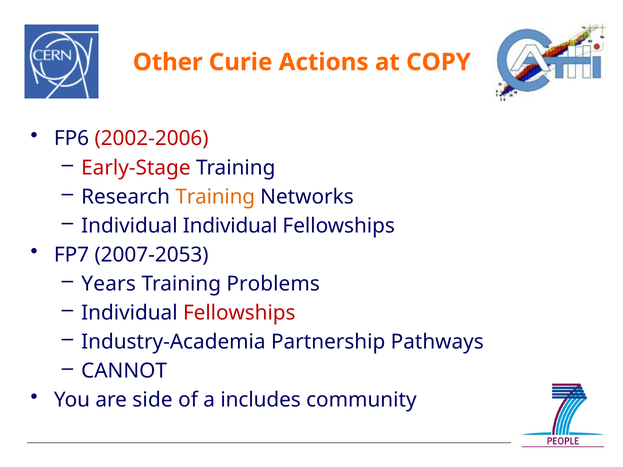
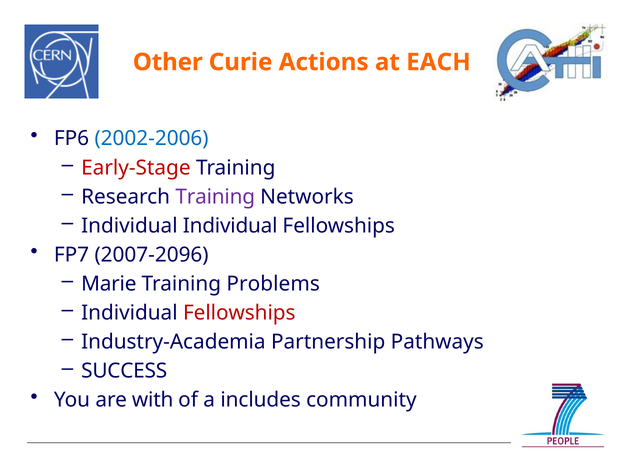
COPY: COPY -> EACH
2002-2006 colour: red -> blue
Training at (215, 197) colour: orange -> purple
2007-2053: 2007-2053 -> 2007-2096
Years: Years -> Marie
CANNOT: CANNOT -> SUCCESS
side: side -> with
